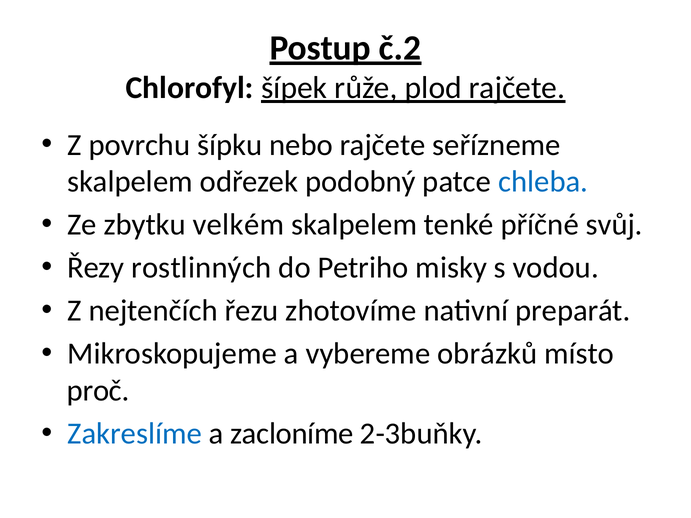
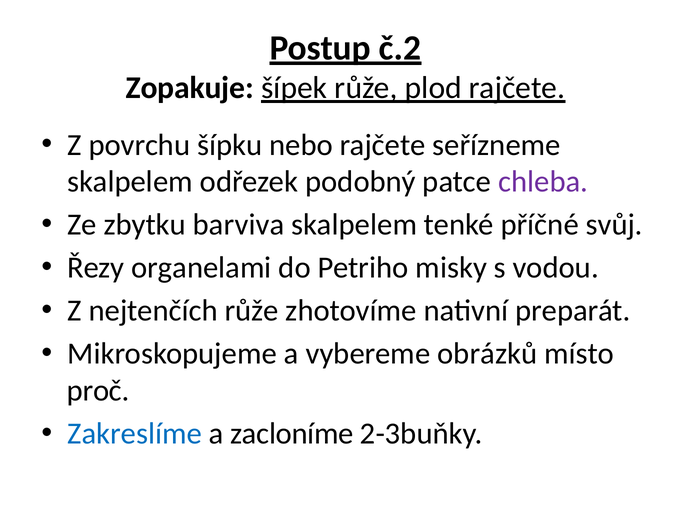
Chlorofyl: Chlorofyl -> Zopakuje
chleba colour: blue -> purple
velkém: velkém -> barviva
rostlinných: rostlinných -> organelami
nejtenčích řezu: řezu -> růže
